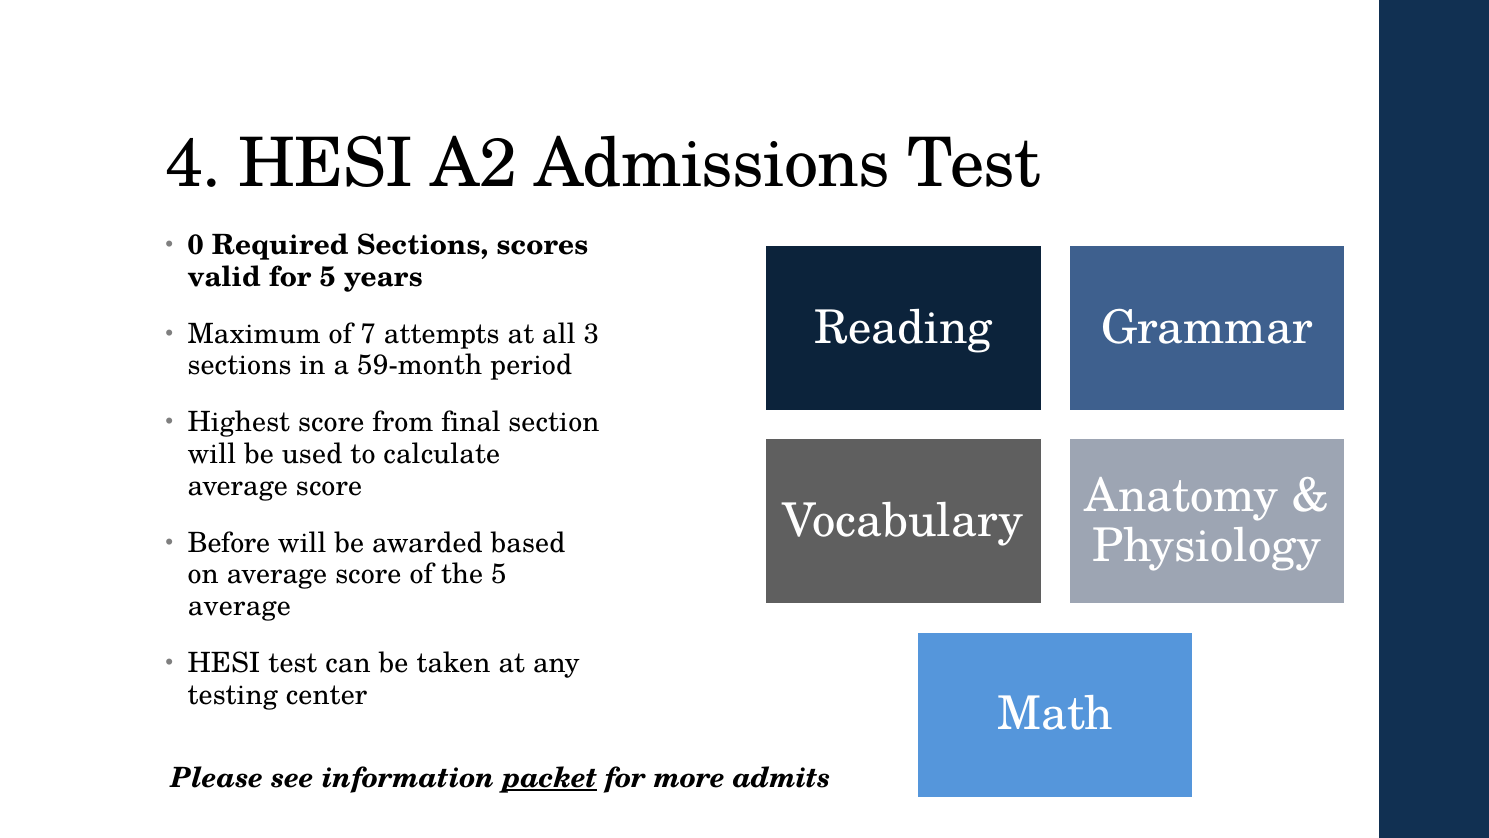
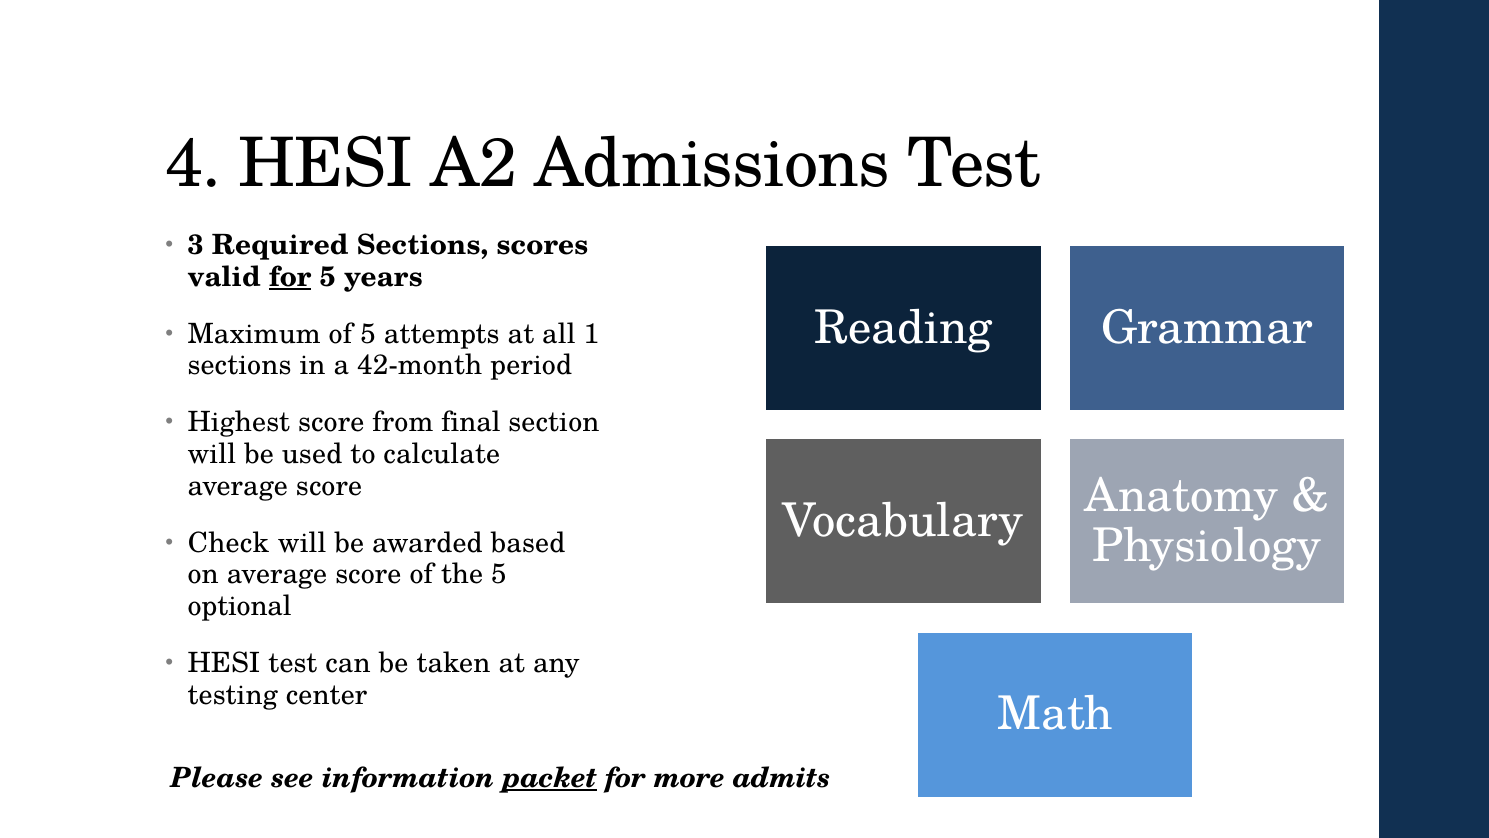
0: 0 -> 3
for at (290, 277) underline: none -> present
of 7: 7 -> 5
3: 3 -> 1
59-month: 59-month -> 42-month
Before: Before -> Check
average at (239, 606): average -> optional
